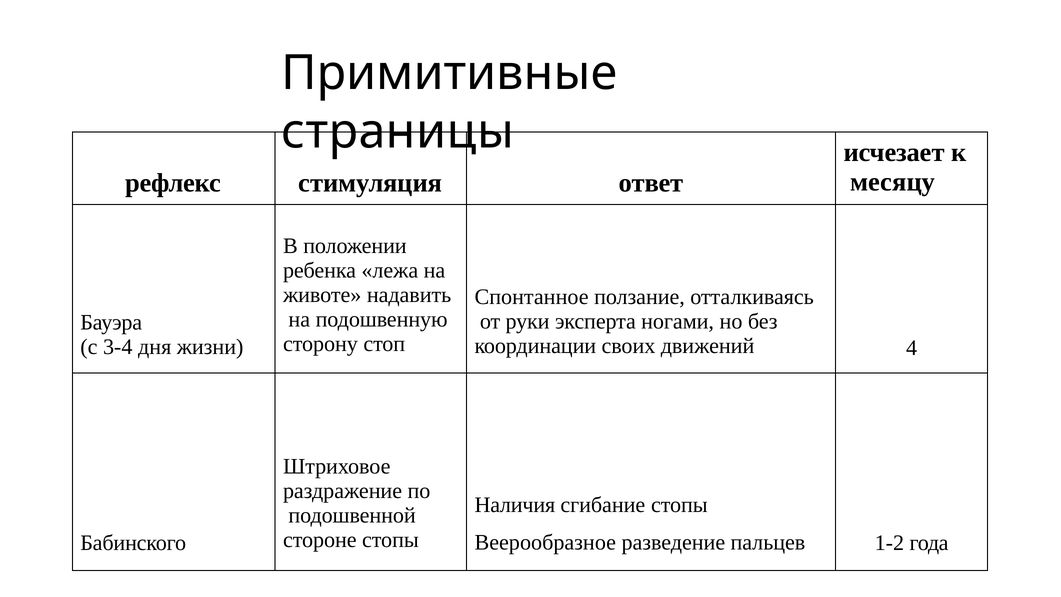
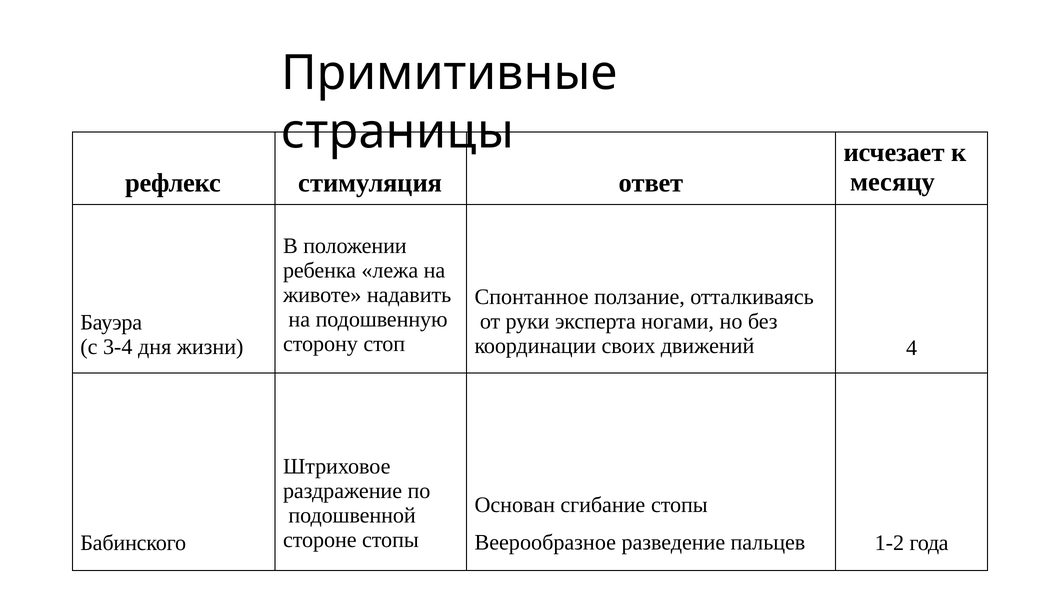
Наличия: Наличия -> Основан
